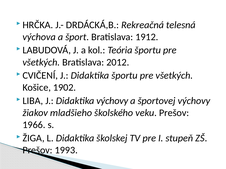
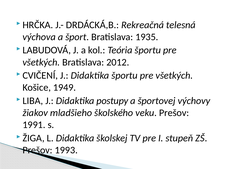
1912: 1912 -> 1935
1902: 1902 -> 1949
Didaktika výchovy: výchovy -> postupy
1966: 1966 -> 1991
